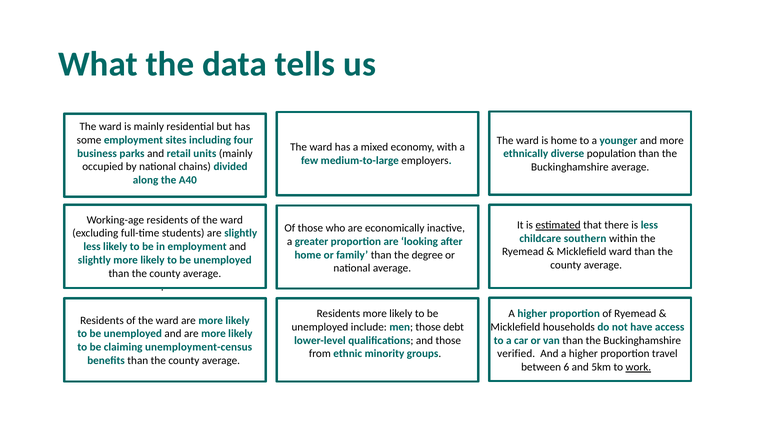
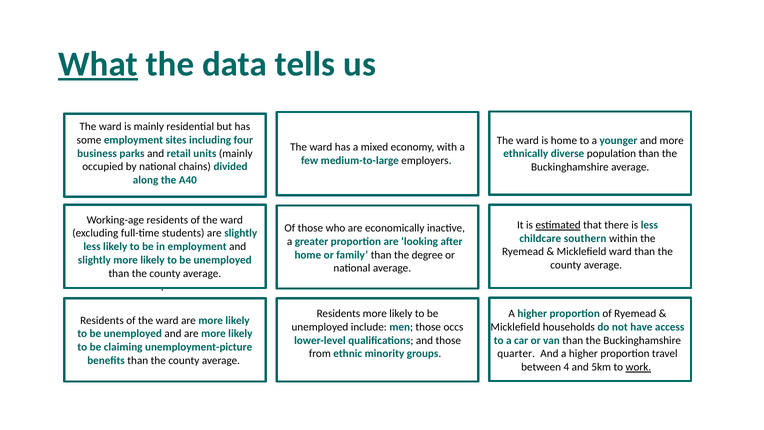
What underline: none -> present
debt: debt -> occs
unemployment-census: unemployment-census -> unemployment-picture
verified: verified -> quarter
6: 6 -> 4
